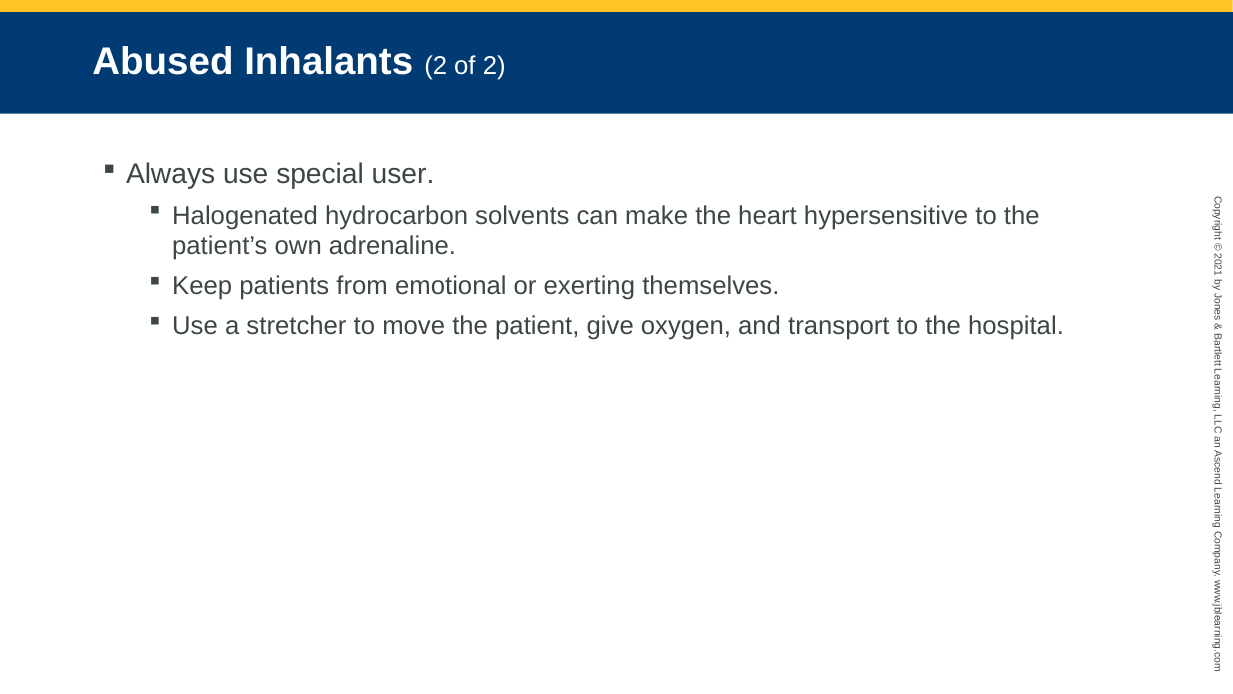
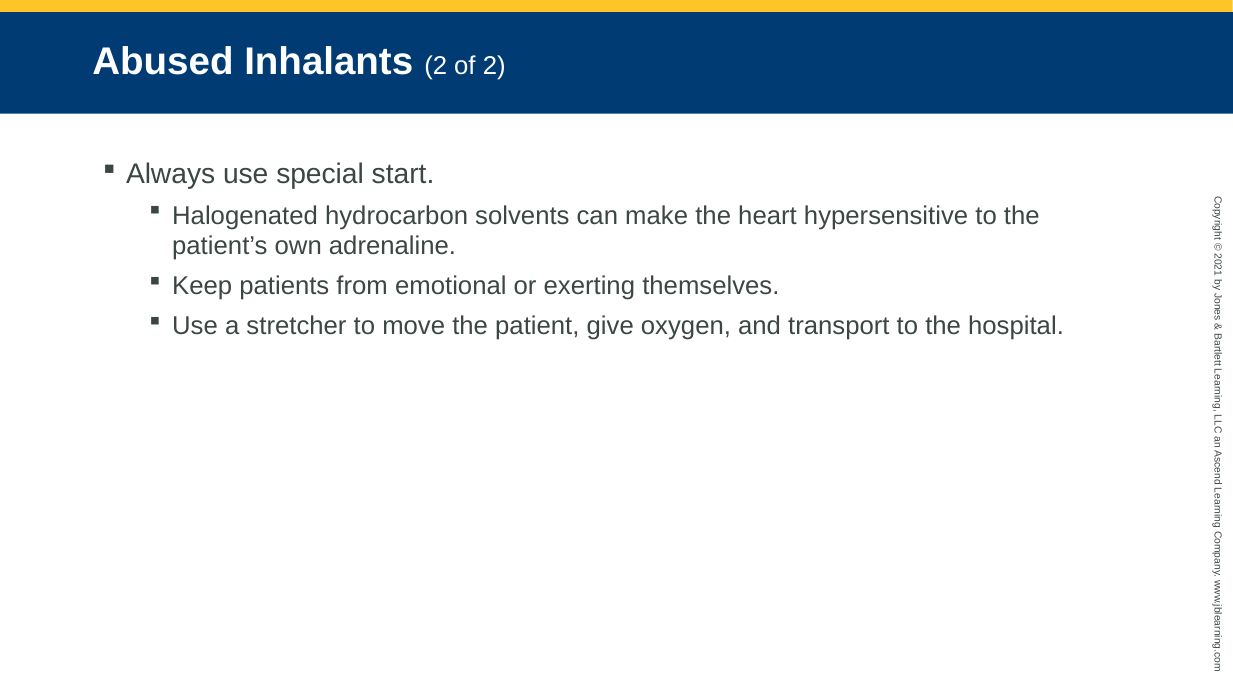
user: user -> start
